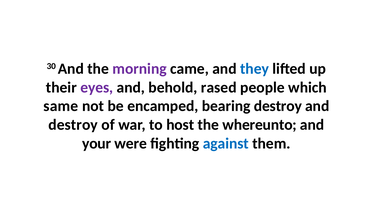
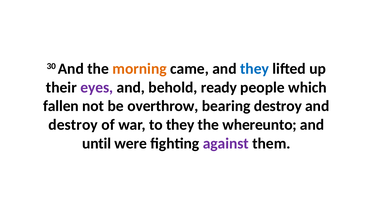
morning colour: purple -> orange
rased: rased -> ready
same: same -> fallen
encamped: encamped -> overthrow
to host: host -> they
your: your -> until
against colour: blue -> purple
